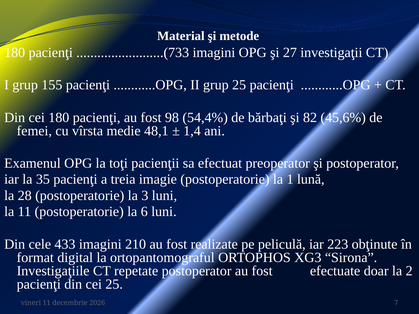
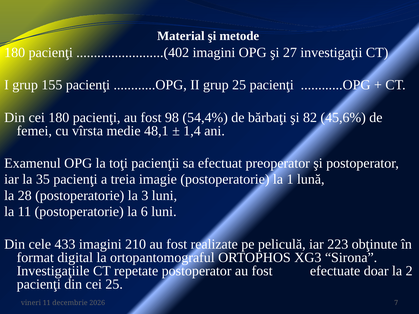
.........................(733: .........................(733 -> .........................(402
